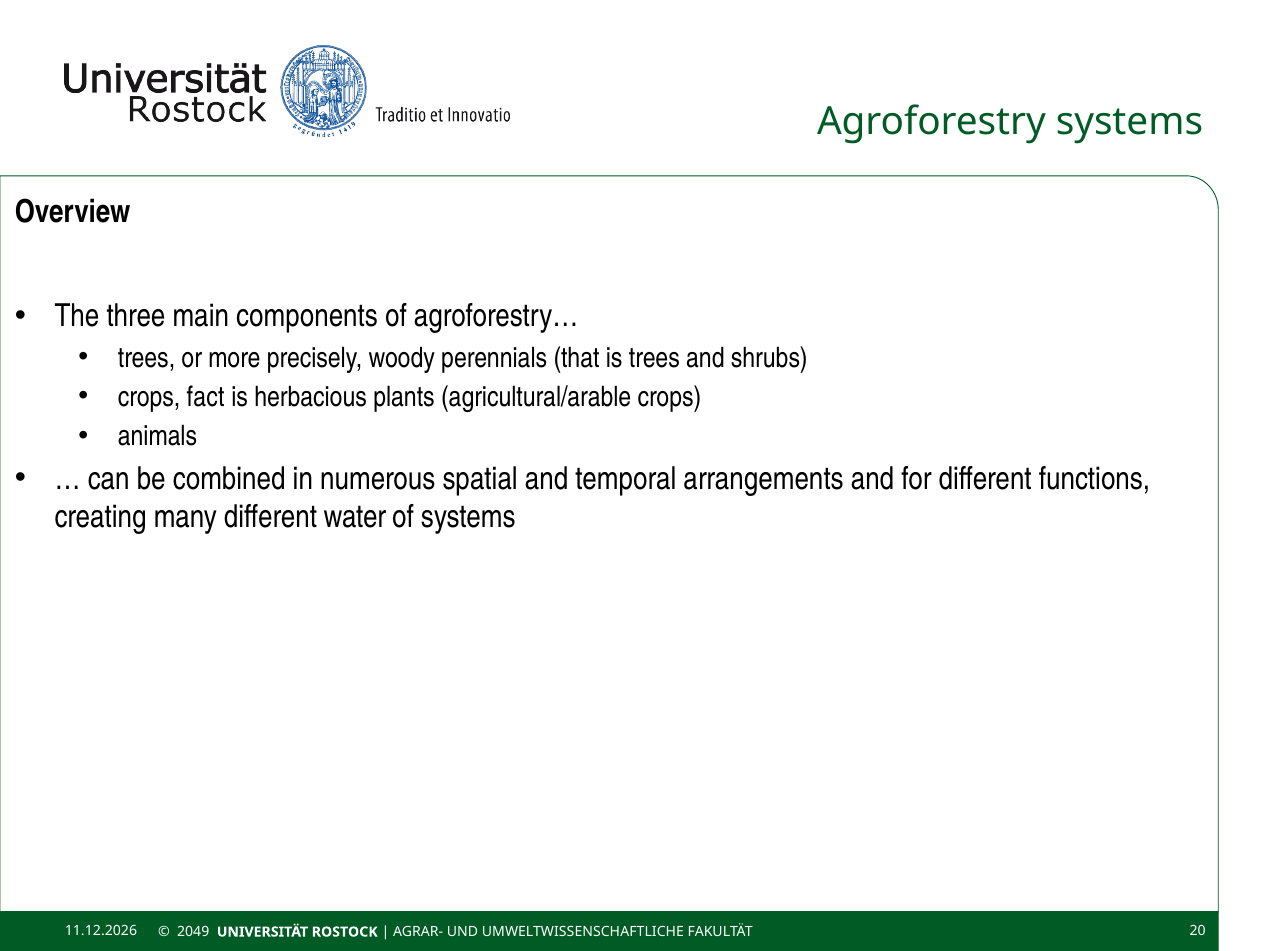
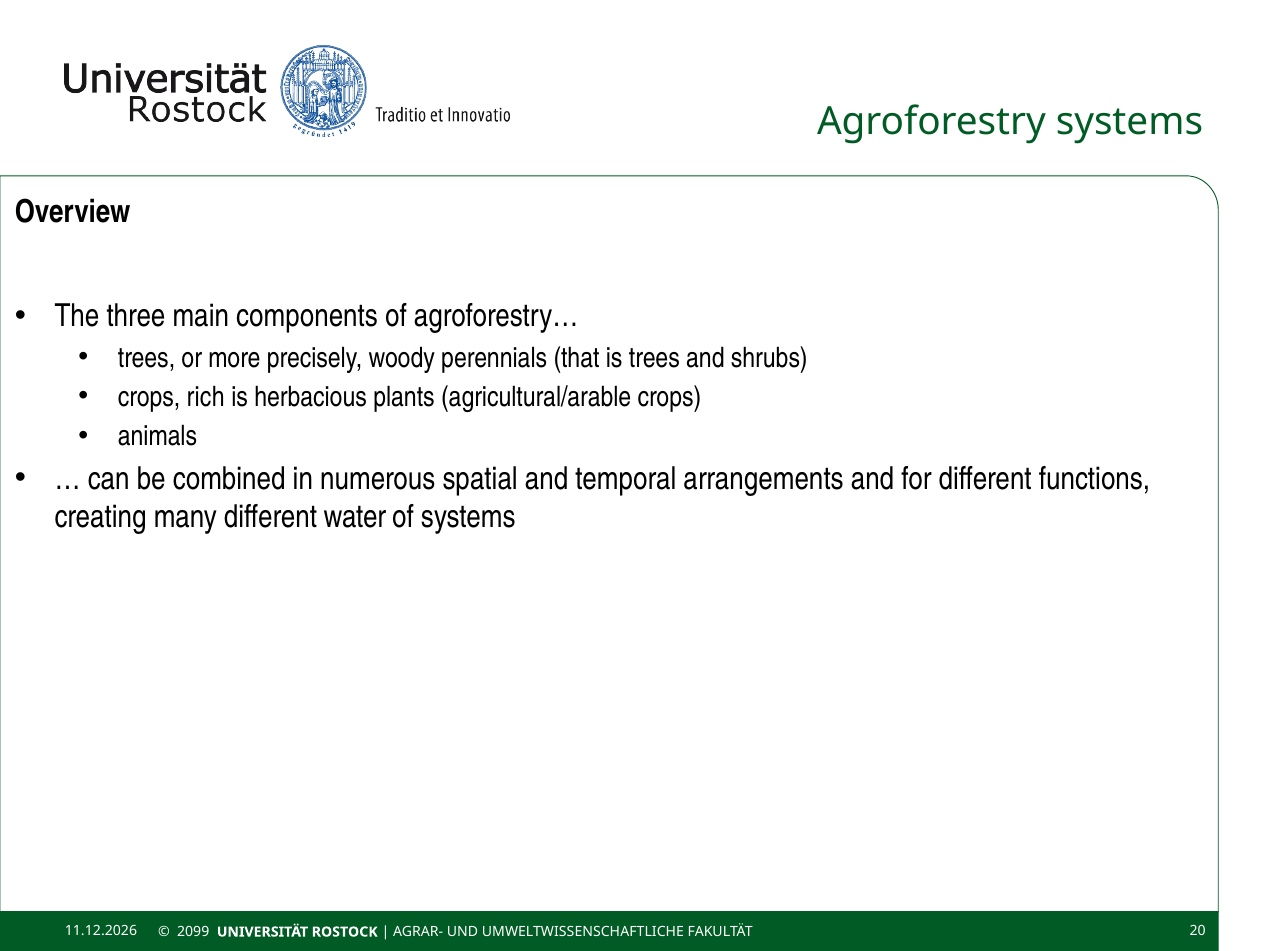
fact: fact -> rich
2049: 2049 -> 2099
